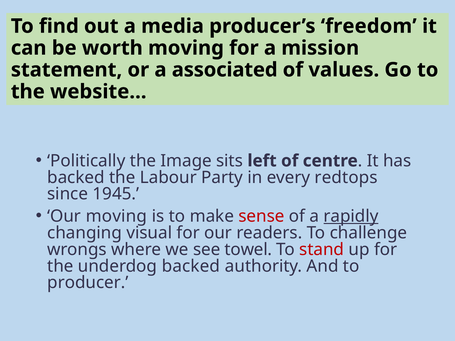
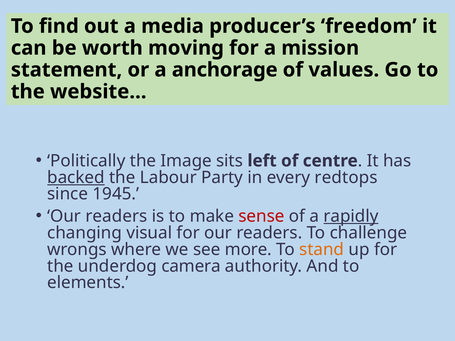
associated: associated -> anchorage
backed at (76, 178) underline: none -> present
moving at (116, 216): moving -> readers
towel: towel -> more
stand colour: red -> orange
underdog backed: backed -> camera
producer: producer -> elements
